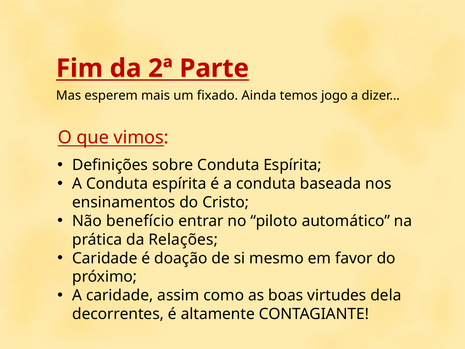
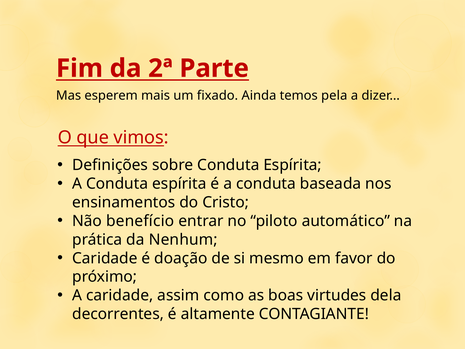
jogo: jogo -> pela
Relações: Relações -> Nenhum
